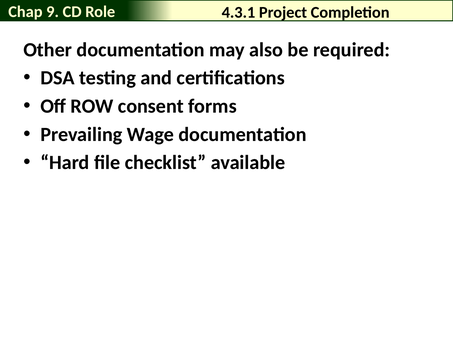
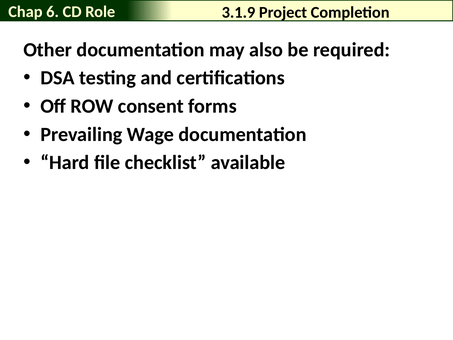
9: 9 -> 6
4.3.1: 4.3.1 -> 3.1.9
